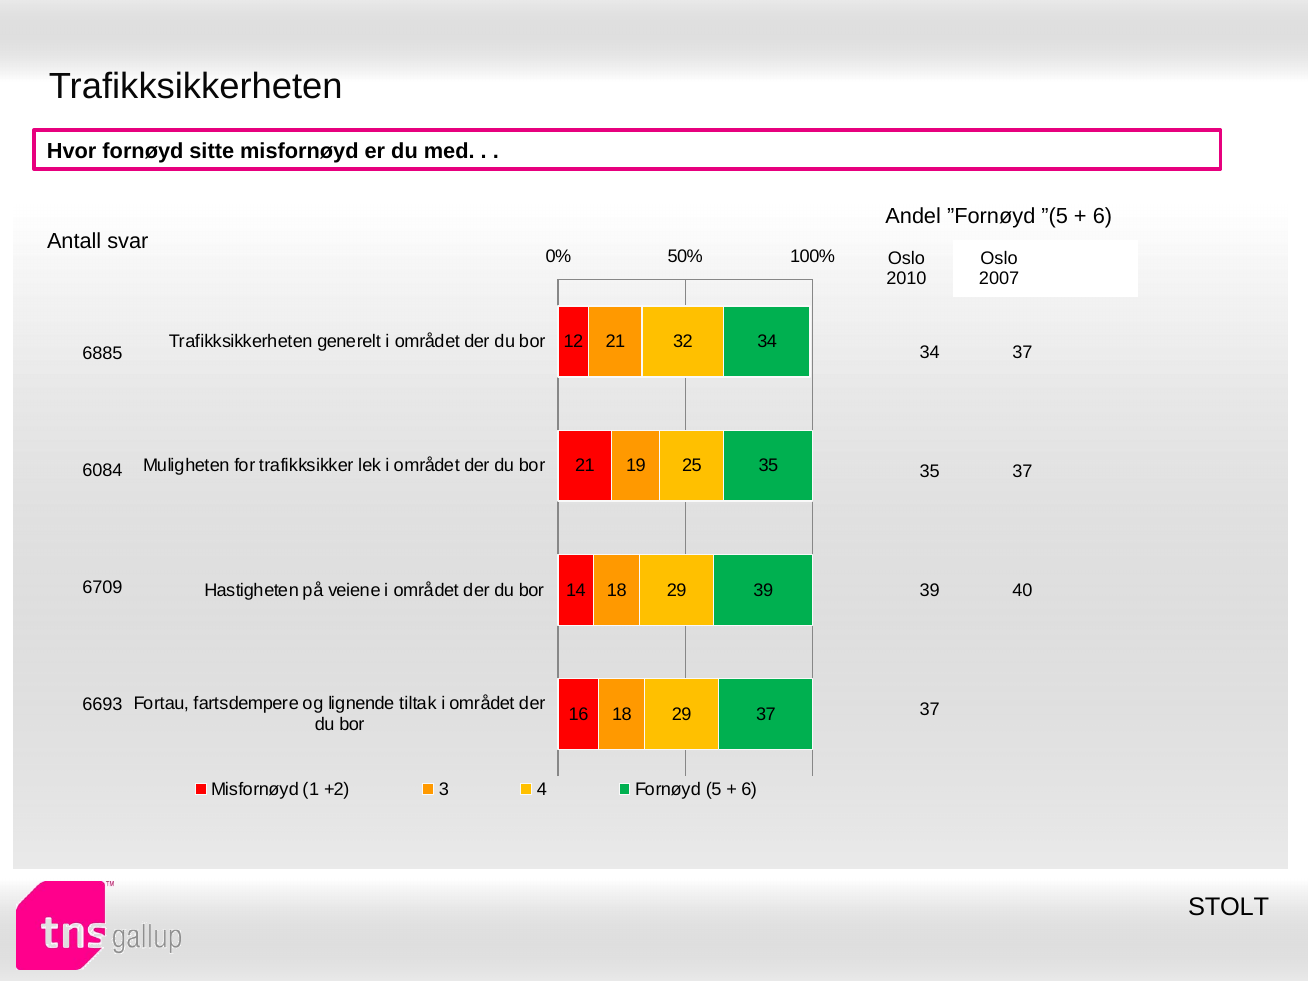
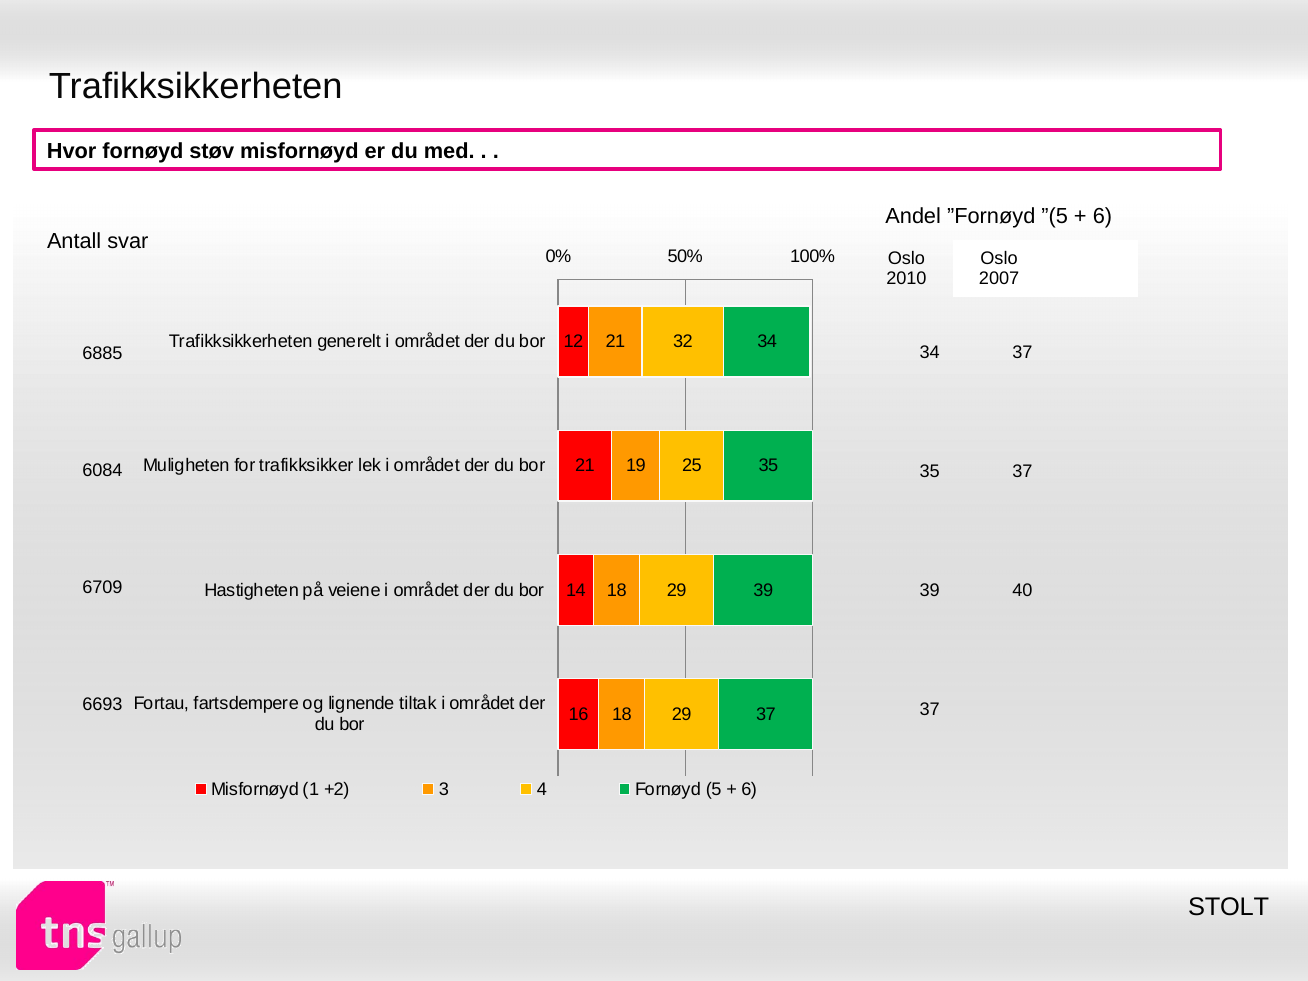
sitte: sitte -> støv
